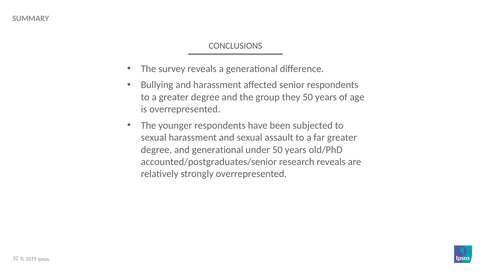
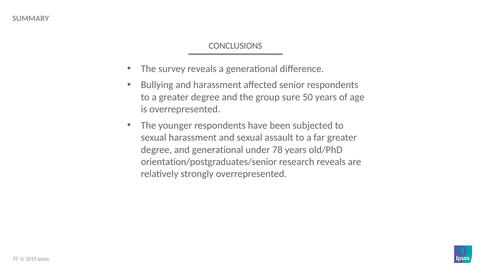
they: they -> sure
under 50: 50 -> 78
accounted/postgraduates/senior: accounted/postgraduates/senior -> orientation/postgraduates/senior
